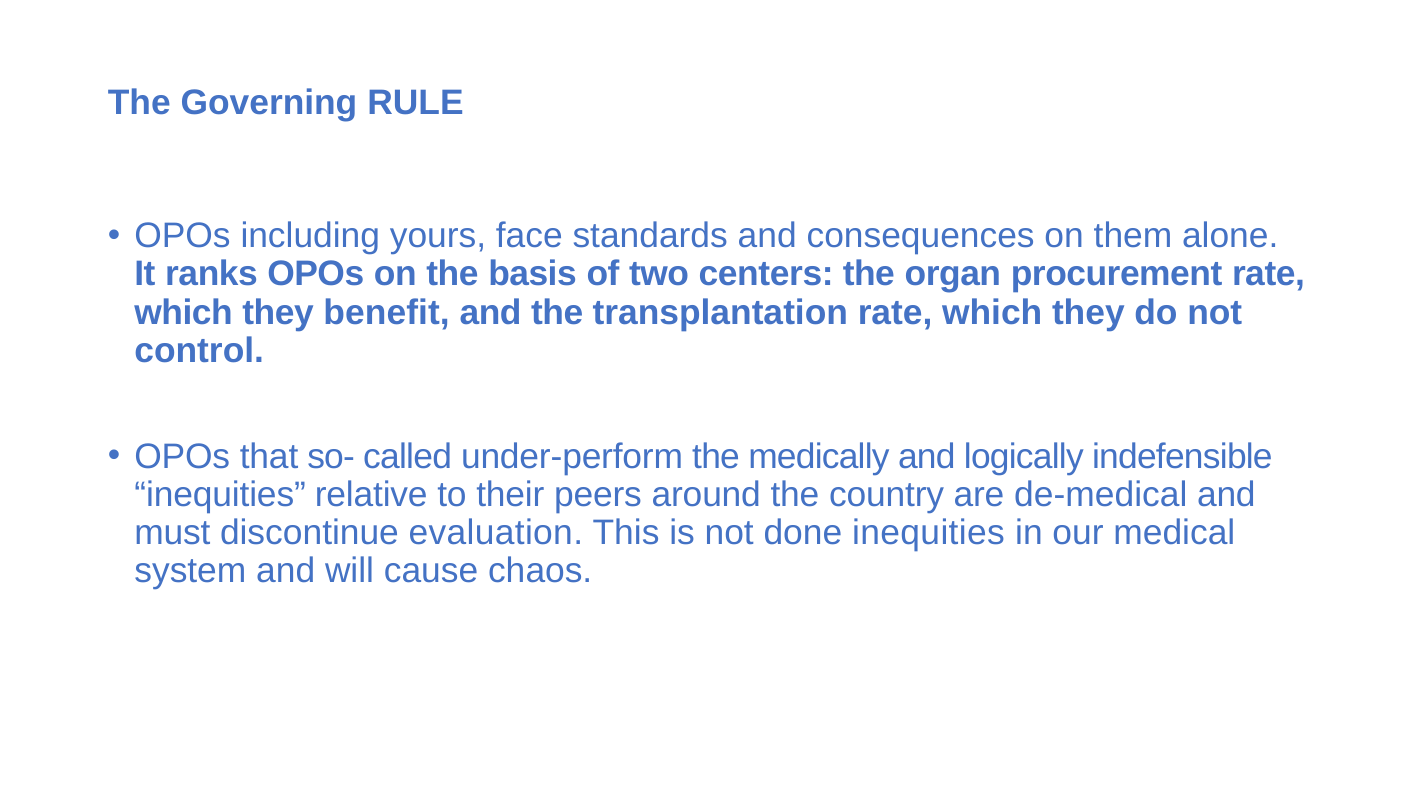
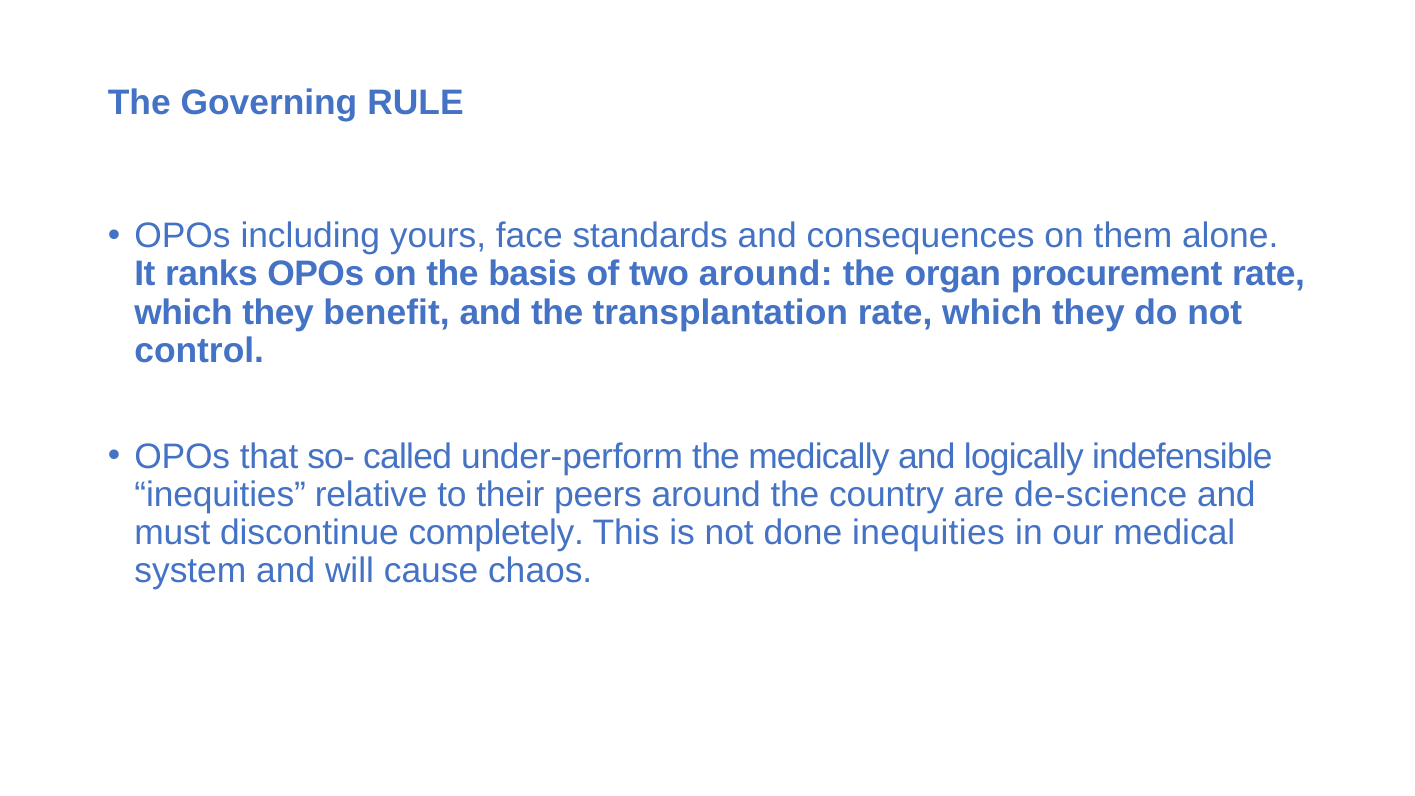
two centers: centers -> around
de-medical: de-medical -> de-science
evaluation: evaluation -> completely
